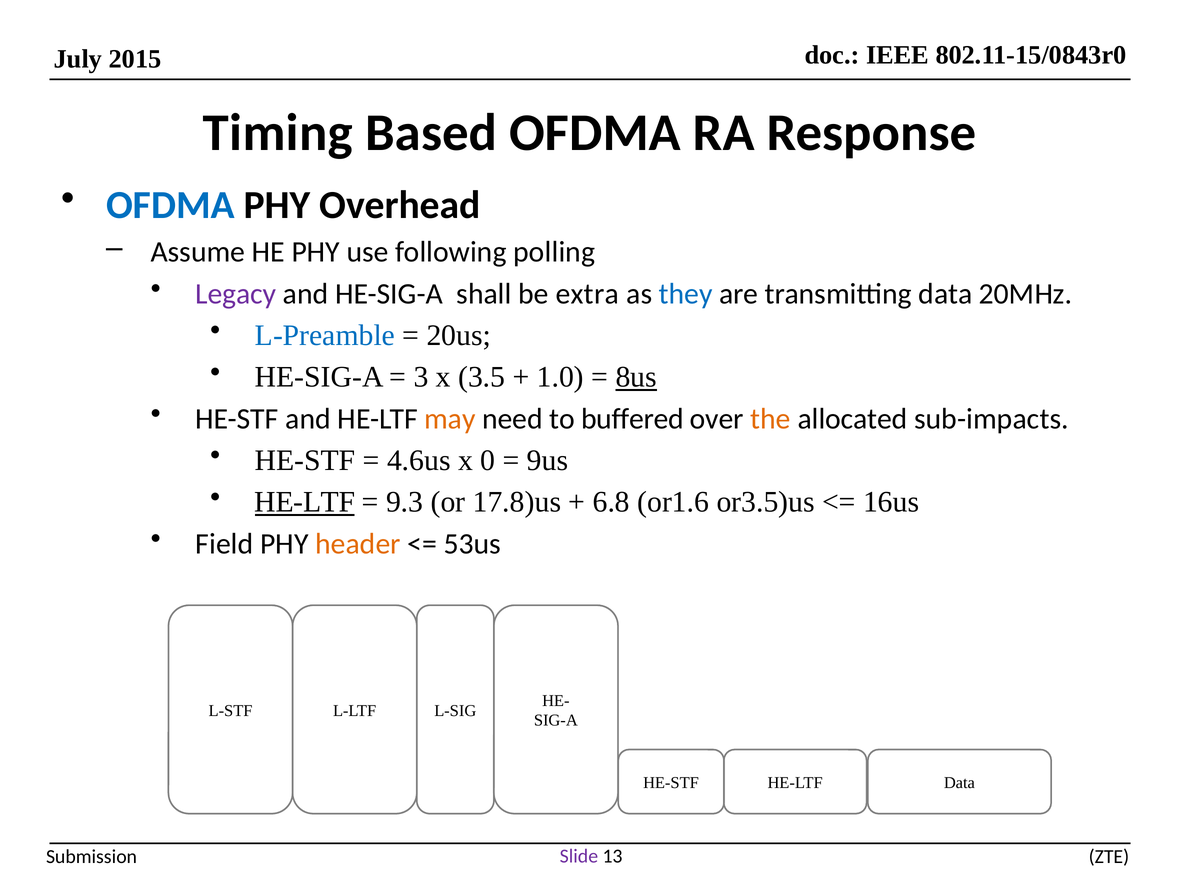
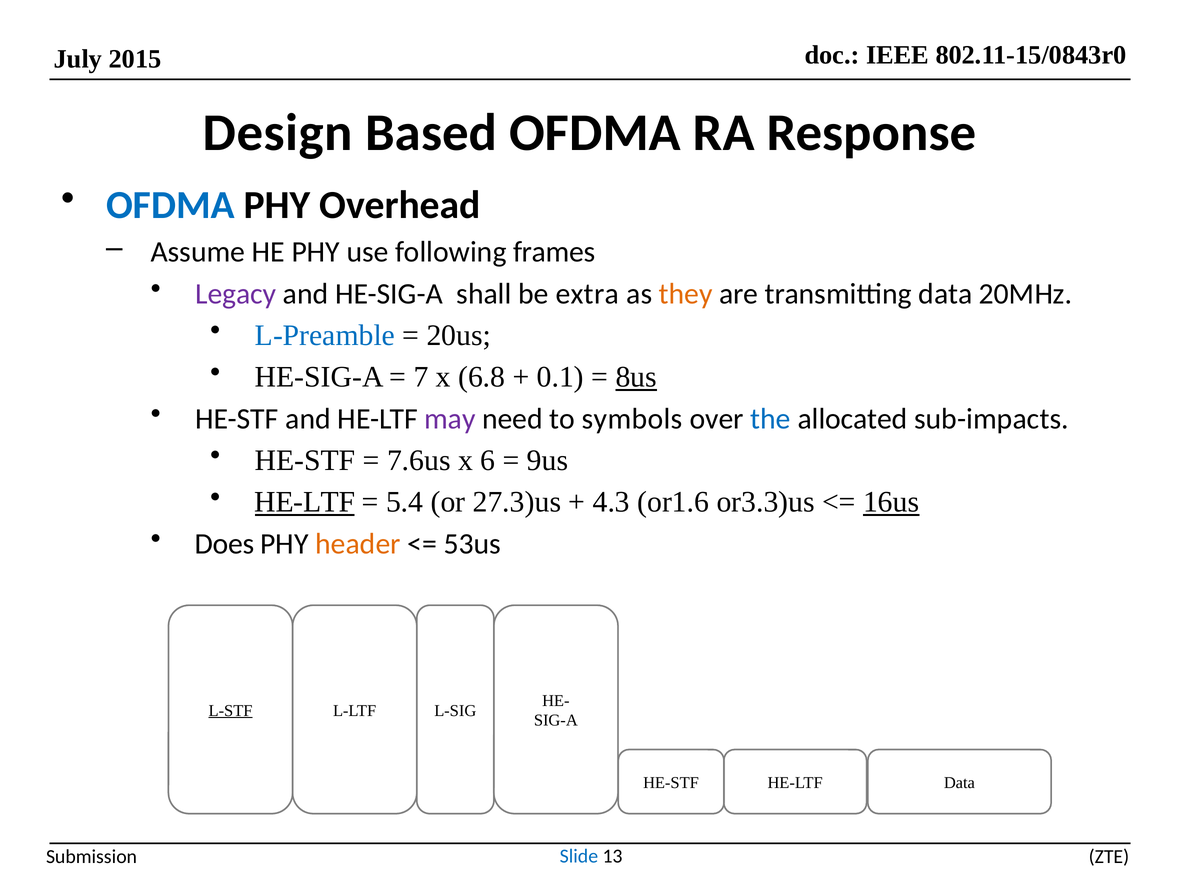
Timing: Timing -> Design
polling: polling -> frames
they colour: blue -> orange
3: 3 -> 7
3.5: 3.5 -> 6.8
1.0: 1.0 -> 0.1
may colour: orange -> purple
buffered: buffered -> symbols
the colour: orange -> blue
4.6us: 4.6us -> 7.6us
0: 0 -> 6
9.3: 9.3 -> 5.4
17.8)us: 17.8)us -> 27.3)us
6.8: 6.8 -> 4.3
or3.5)us: or3.5)us -> or3.3)us
16us underline: none -> present
Field: Field -> Does
L-STF underline: none -> present
Slide colour: purple -> blue
